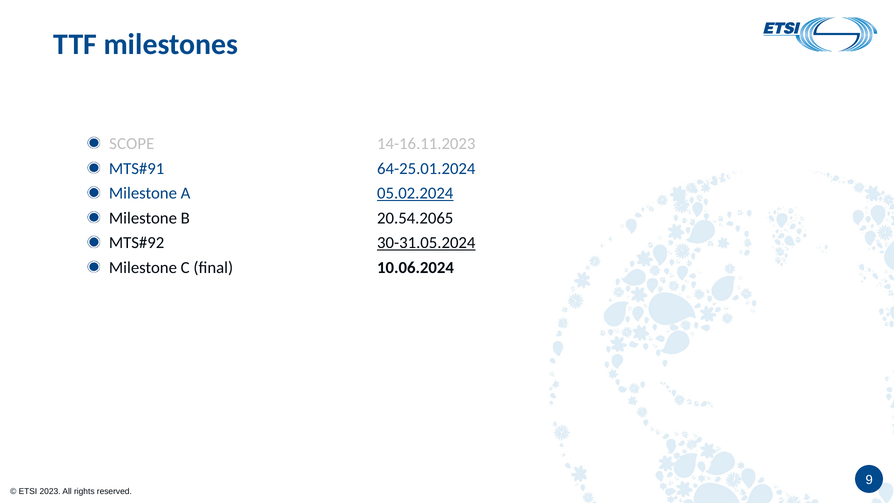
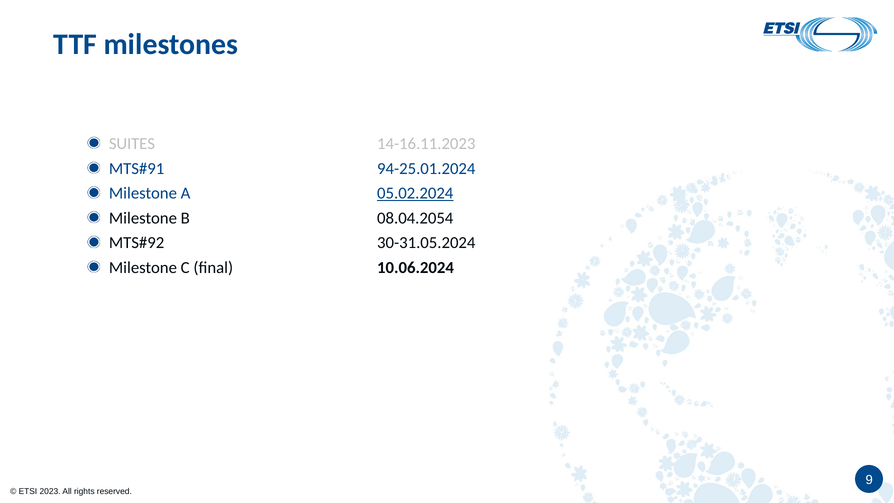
SCOPE: SCOPE -> SUITES
64-25.01.2024: 64-25.01.2024 -> 94-25.01.2024
20.54.2065: 20.54.2065 -> 08.04.2054
30-31.05.2024 underline: present -> none
